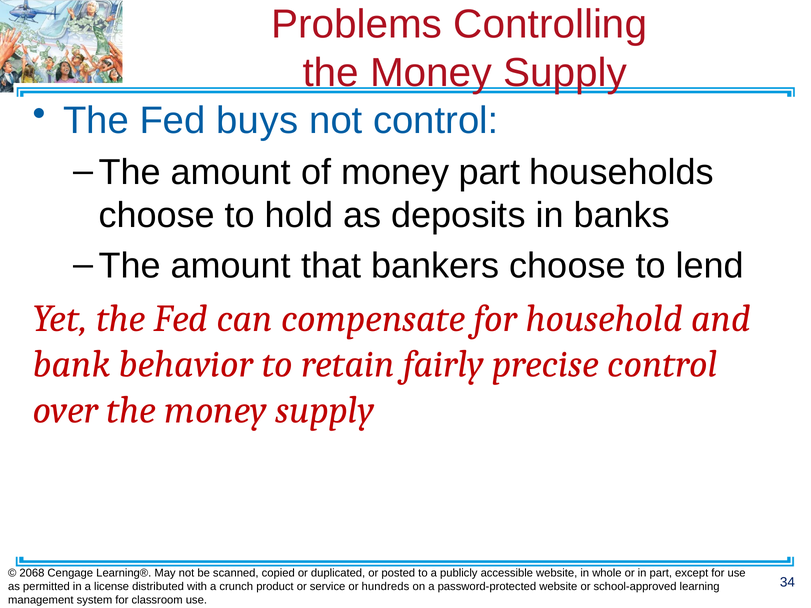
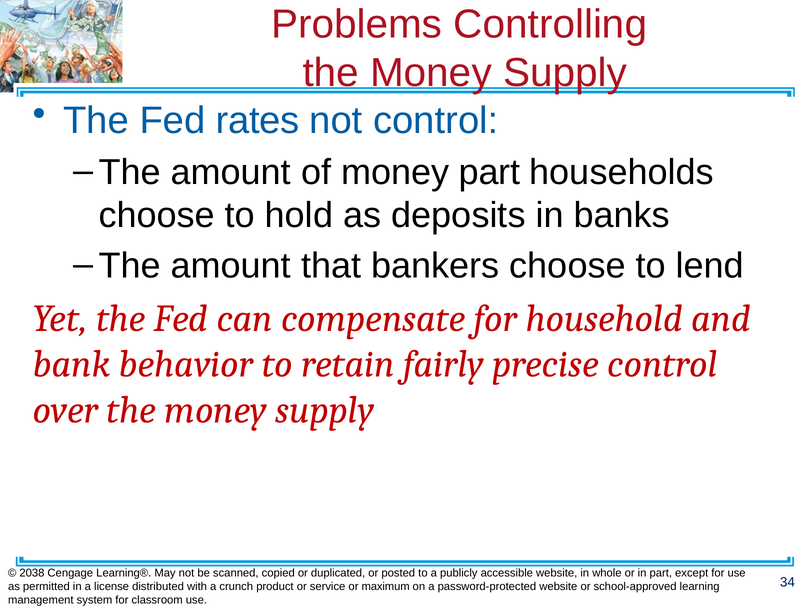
buys: buys -> rates
2068: 2068 -> 2038
hundreds: hundreds -> maximum
